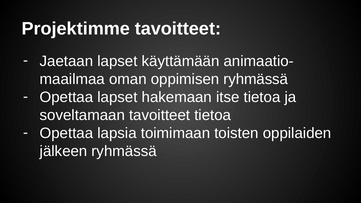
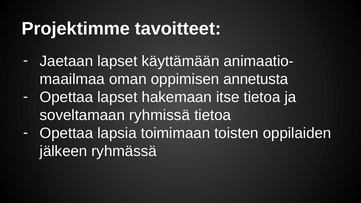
oppimisen ryhmässä: ryhmässä -> annetusta
soveltamaan tavoitteet: tavoitteet -> ryhmissä
